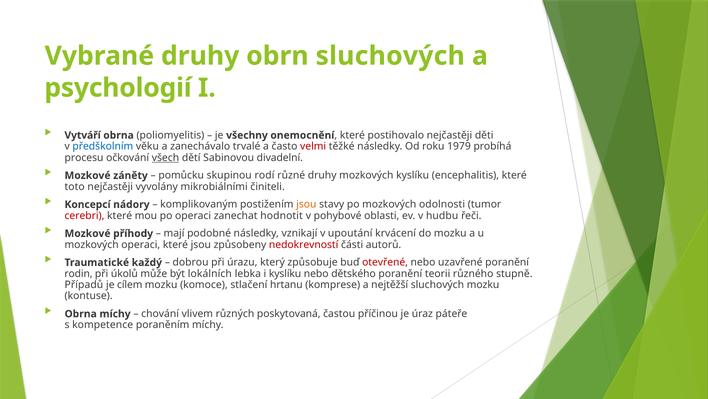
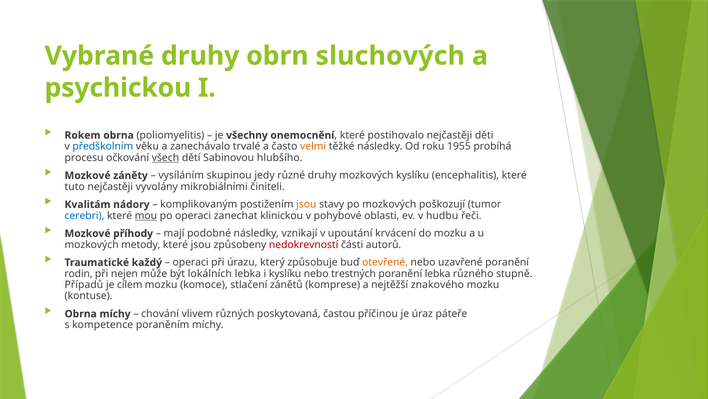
psychologií: psychologií -> psychickou
Vytváří: Vytváří -> Rokem
velmi colour: red -> orange
1979: 1979 -> 1955
divadelní: divadelní -> hlubšího
pomůcku: pomůcku -> vysíláním
rodí: rodí -> jedy
toto: toto -> tuto
Koncepcí: Koncepcí -> Kvalitám
odolnosti: odolnosti -> poškozují
cerebri colour: red -> blue
mou underline: none -> present
hodnotit: hodnotit -> klinickou
mozkových operaci: operaci -> metody
dobrou at (191, 262): dobrou -> operaci
otevřené colour: red -> orange
úkolů: úkolů -> nejen
dětského: dětského -> trestných
poranění teorii: teorii -> lebka
hrtanu: hrtanu -> zánětů
nejtěžší sluchových: sluchových -> znakového
